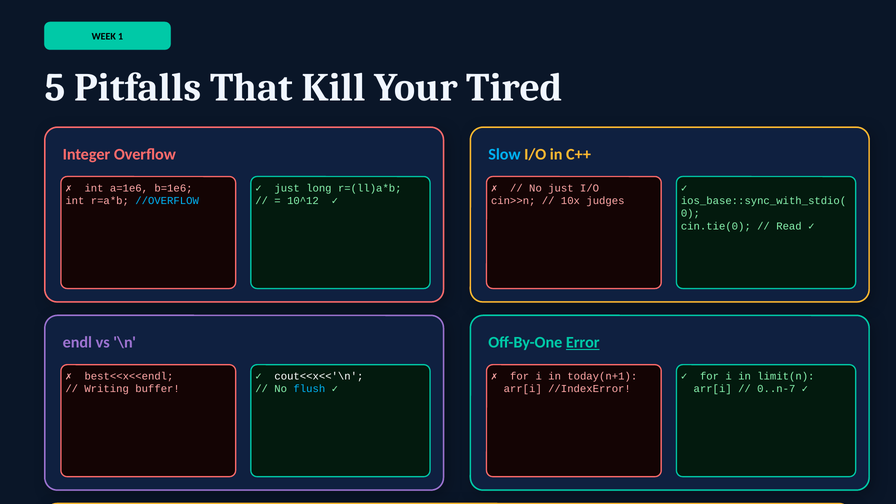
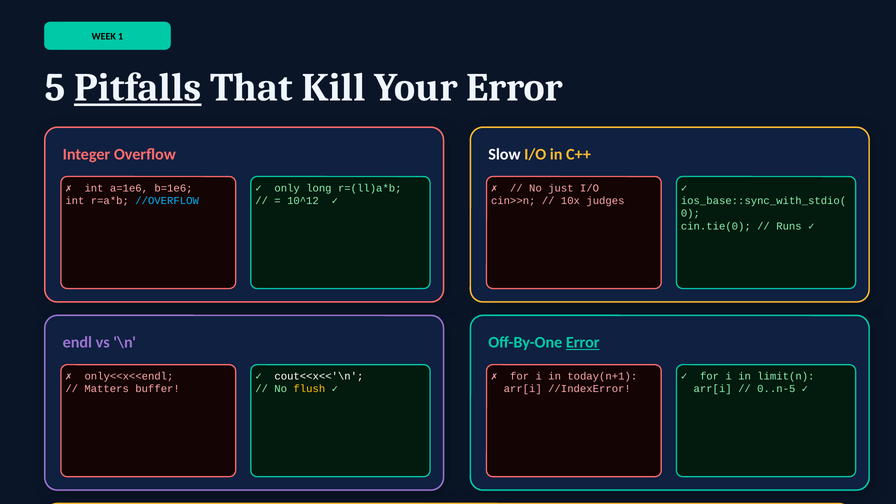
Pitfalls underline: none -> present
Your Tired: Tired -> Error
Slow colour: light blue -> white
just at (287, 188): just -> only
Read: Read -> Runs
best<<x<<endl: best<<x<<endl -> only<<x<<endl
Writing: Writing -> Matters
flush colour: light blue -> yellow
0..n-7: 0..n-7 -> 0..n-5
